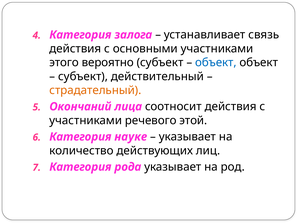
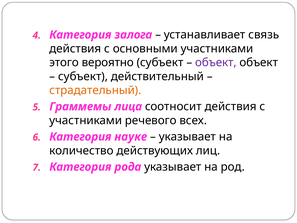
объект at (216, 62) colour: blue -> purple
Окончаний: Окончаний -> Граммемы
этой: этой -> всех
